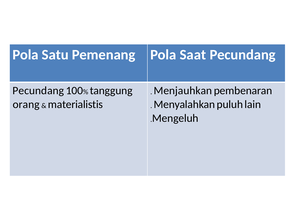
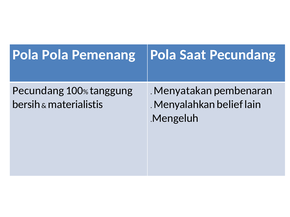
Pola Satu: Satu -> Pola
Menjauhkan: Menjauhkan -> Menyatakan
orang: orang -> bersih
puluh: puluh -> belief
